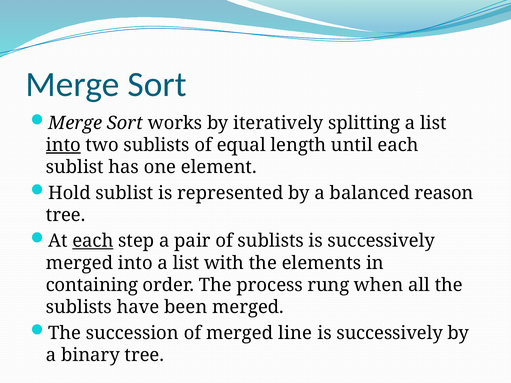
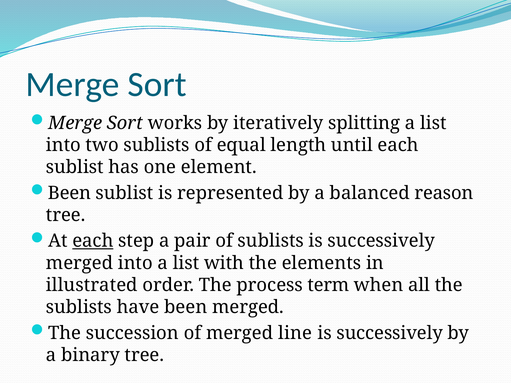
into at (63, 145) underline: present -> none
Hold at (69, 193): Hold -> Been
containing: containing -> illustrated
rung: rung -> term
